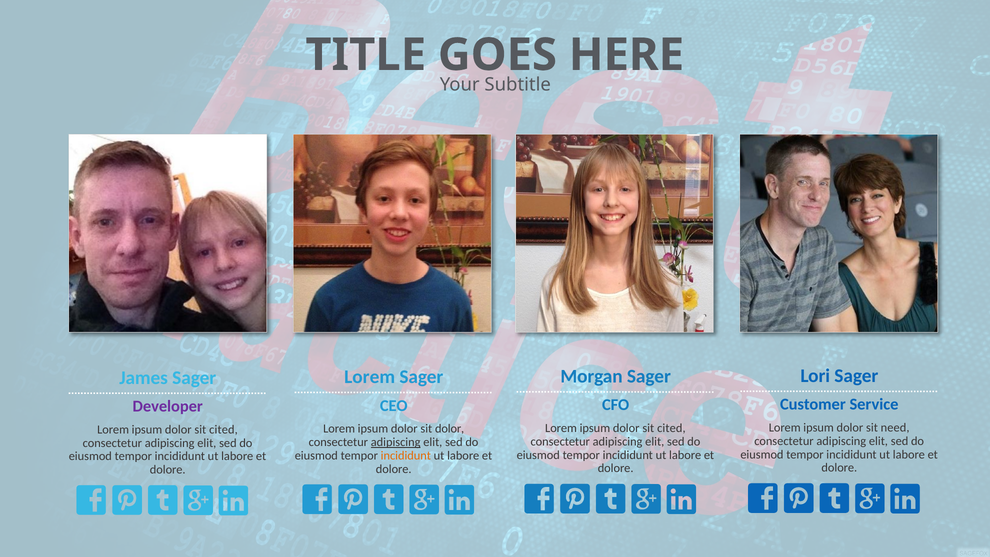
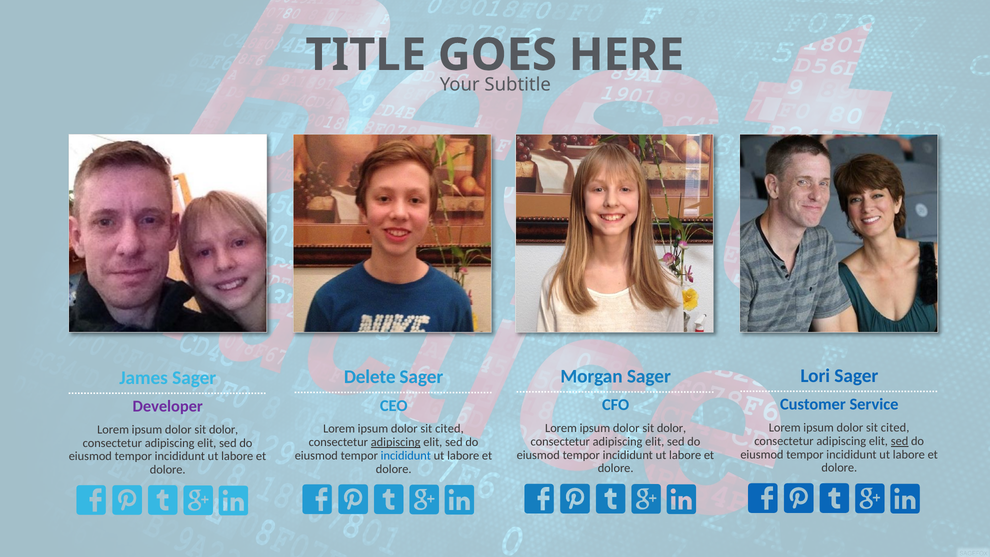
Lorem at (370, 377): Lorem -> Delete
need at (895, 428): need -> cited
cited at (671, 428): cited -> dolor
dolor at (450, 429): dolor -> cited
cited at (223, 430): cited -> dolor
sed at (900, 441) underline: none -> present
incididunt at (406, 455) colour: orange -> blue
